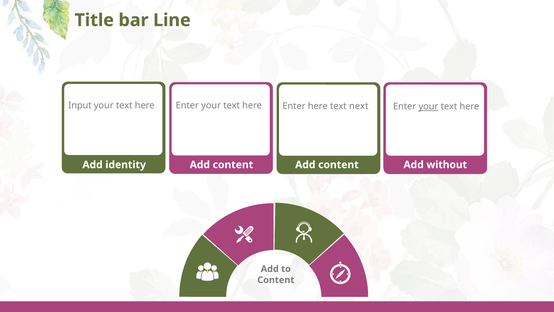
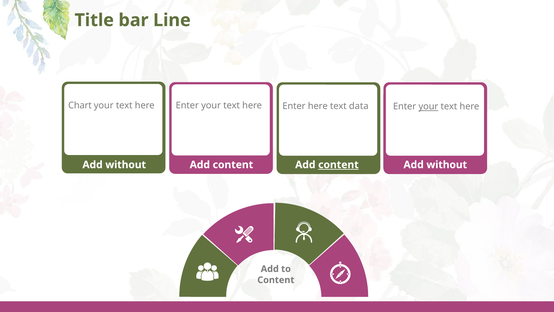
Input: Input -> Chart
next: next -> data
identity at (126, 165): identity -> without
content at (338, 165) underline: none -> present
